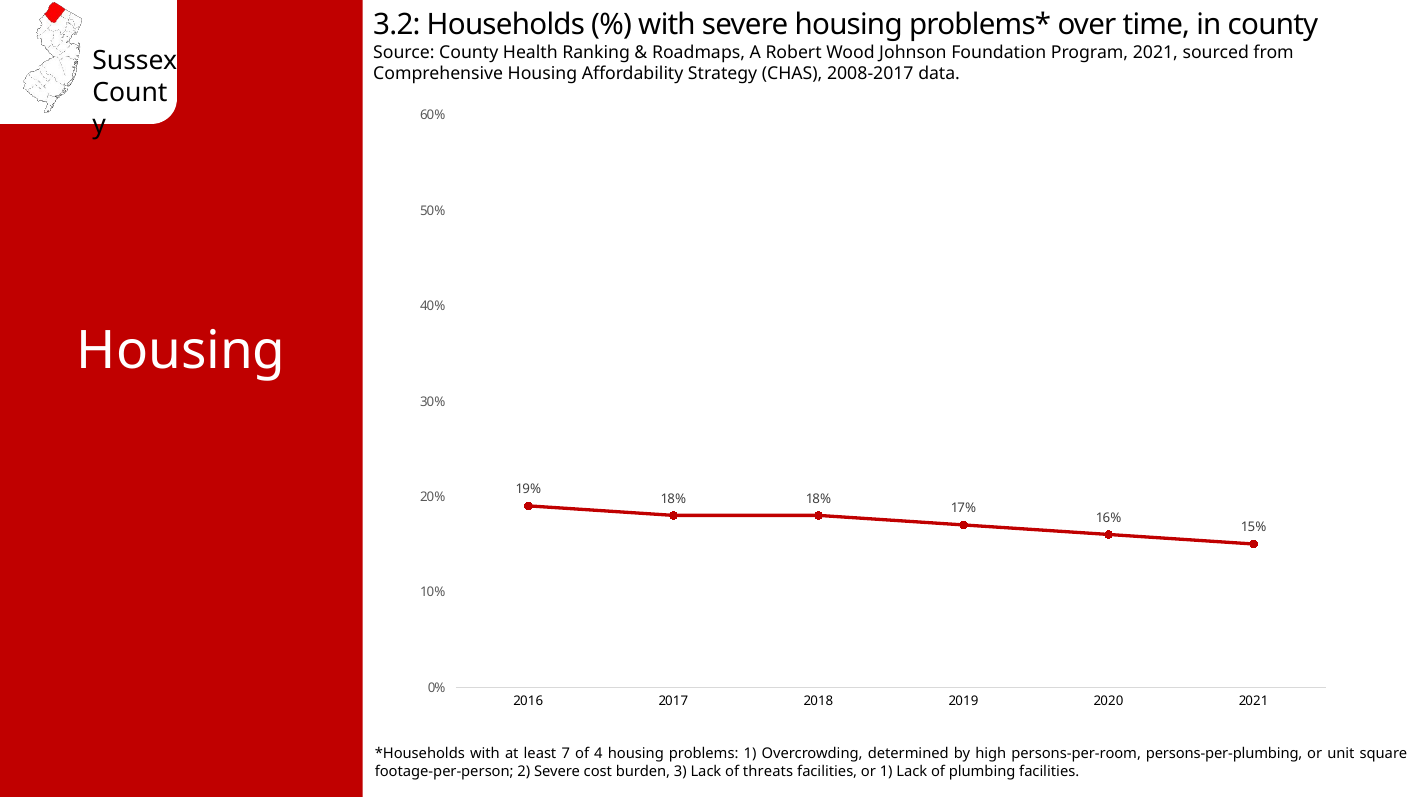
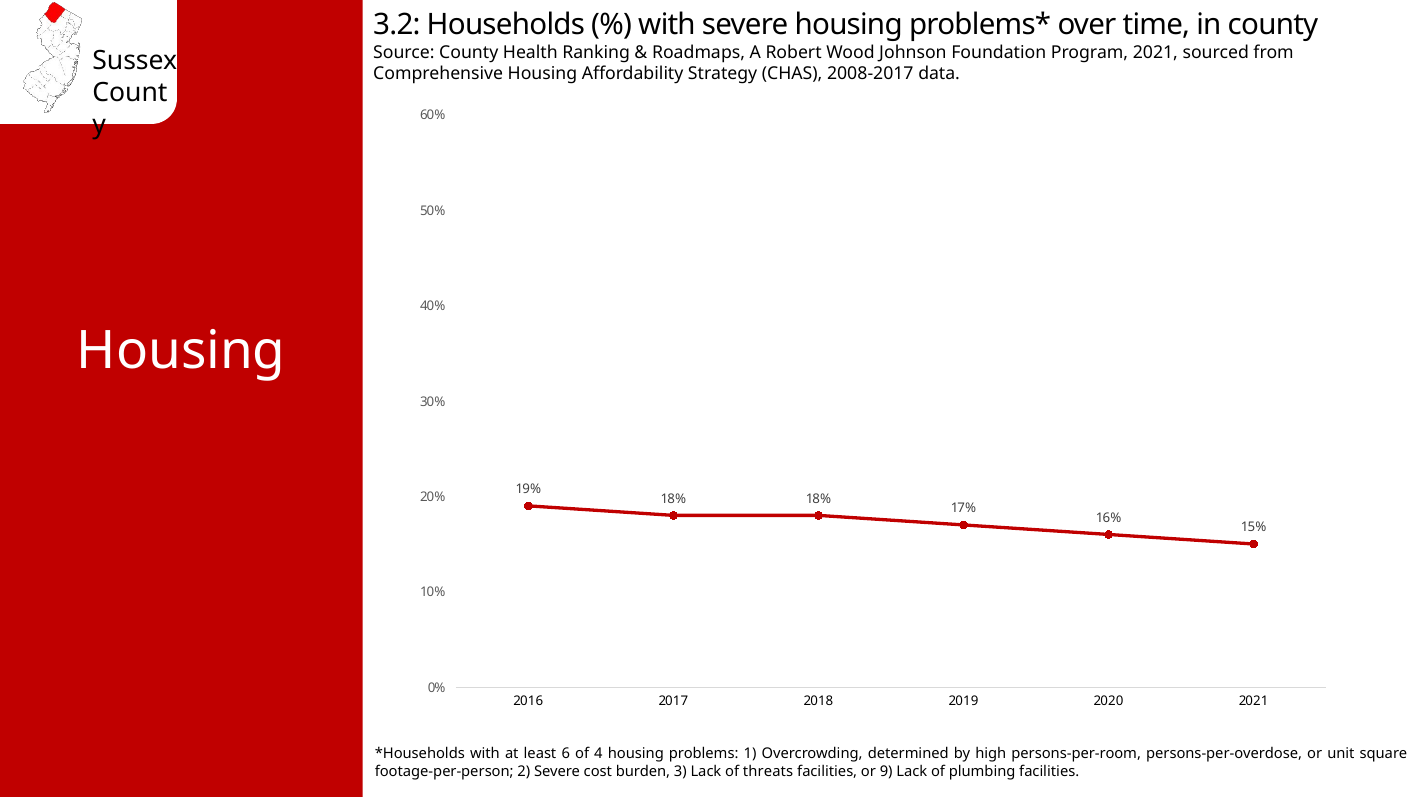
7: 7 -> 6
persons-per-plumbing: persons-per-plumbing -> persons-per-overdose
or 1: 1 -> 9
